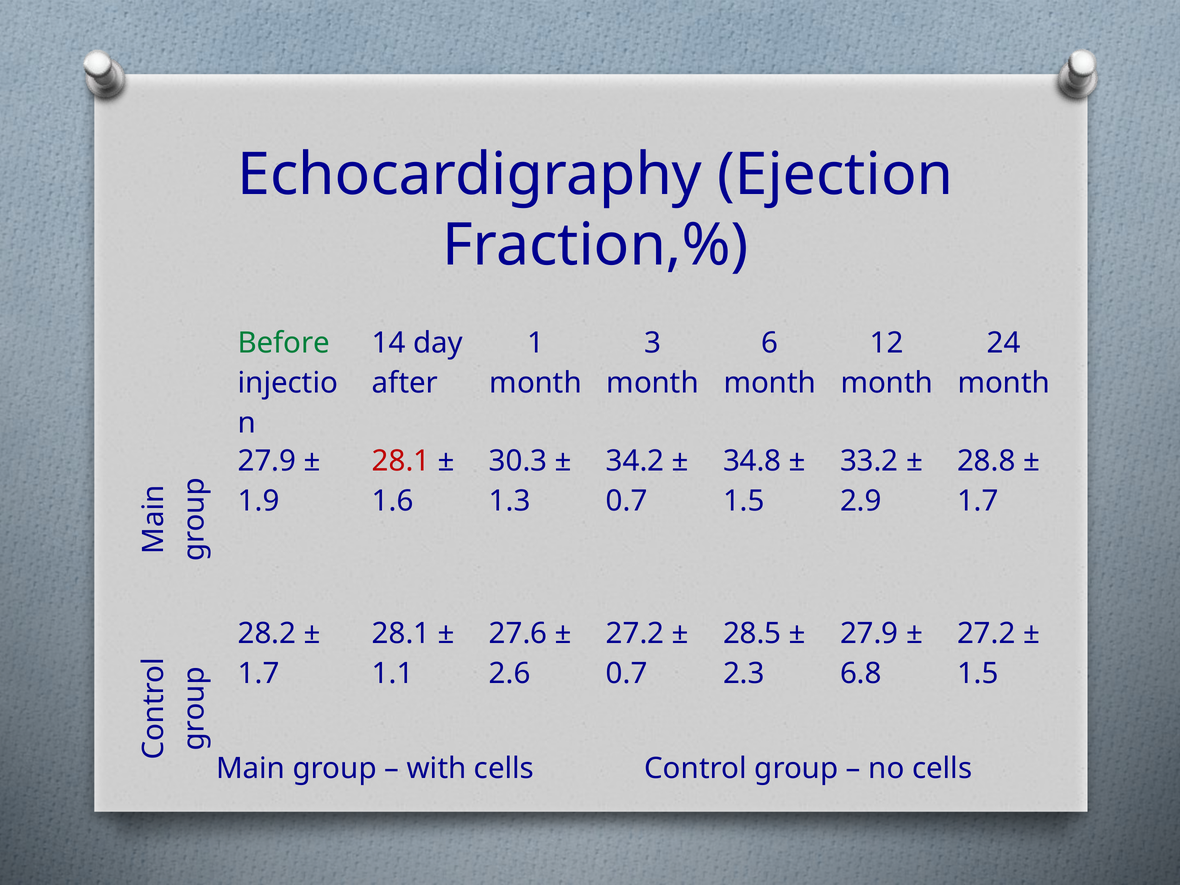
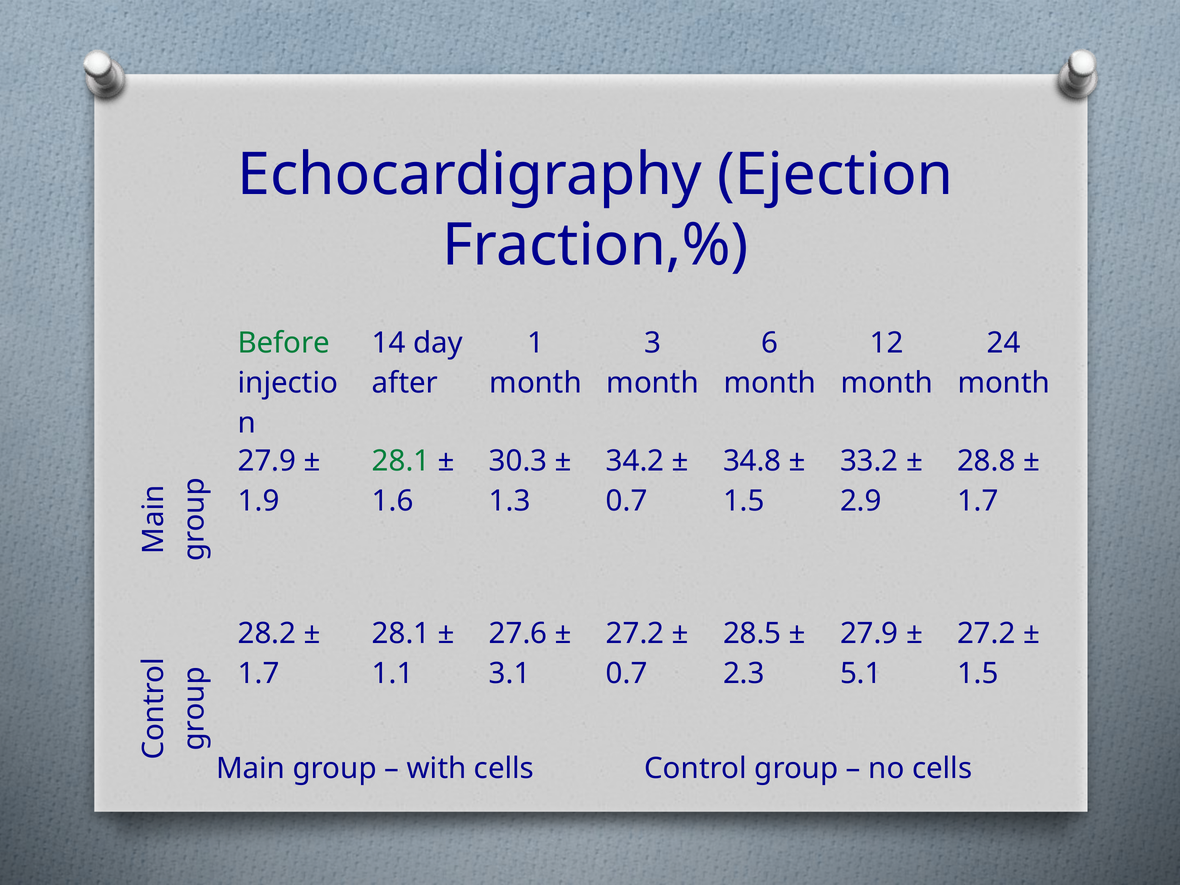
28.1 at (401, 461) colour: red -> green
2.6: 2.6 -> 3.1
6.8: 6.8 -> 5.1
